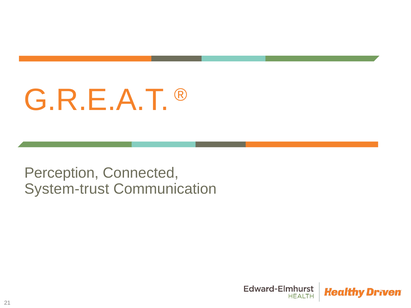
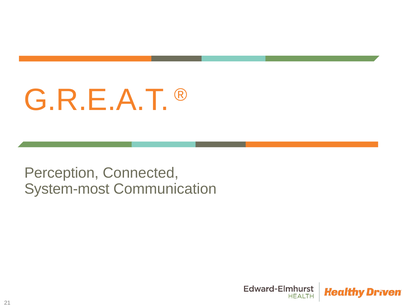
System-trust: System-trust -> System-most
